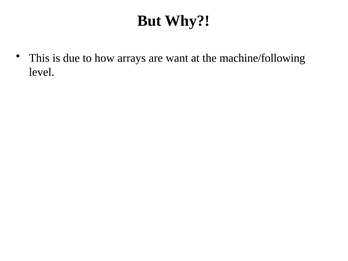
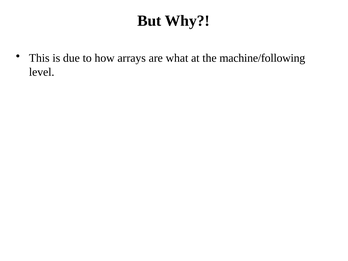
want: want -> what
